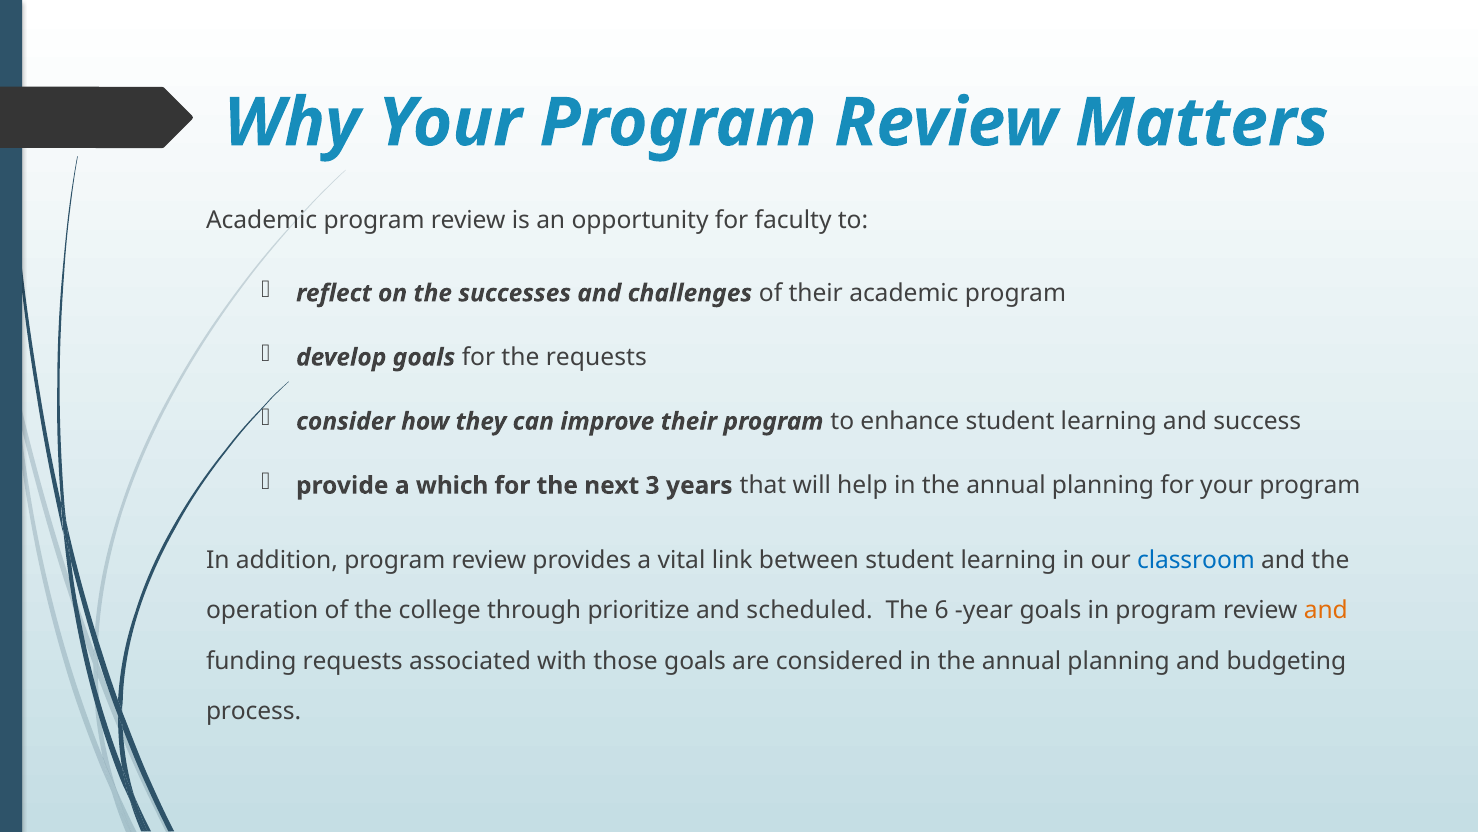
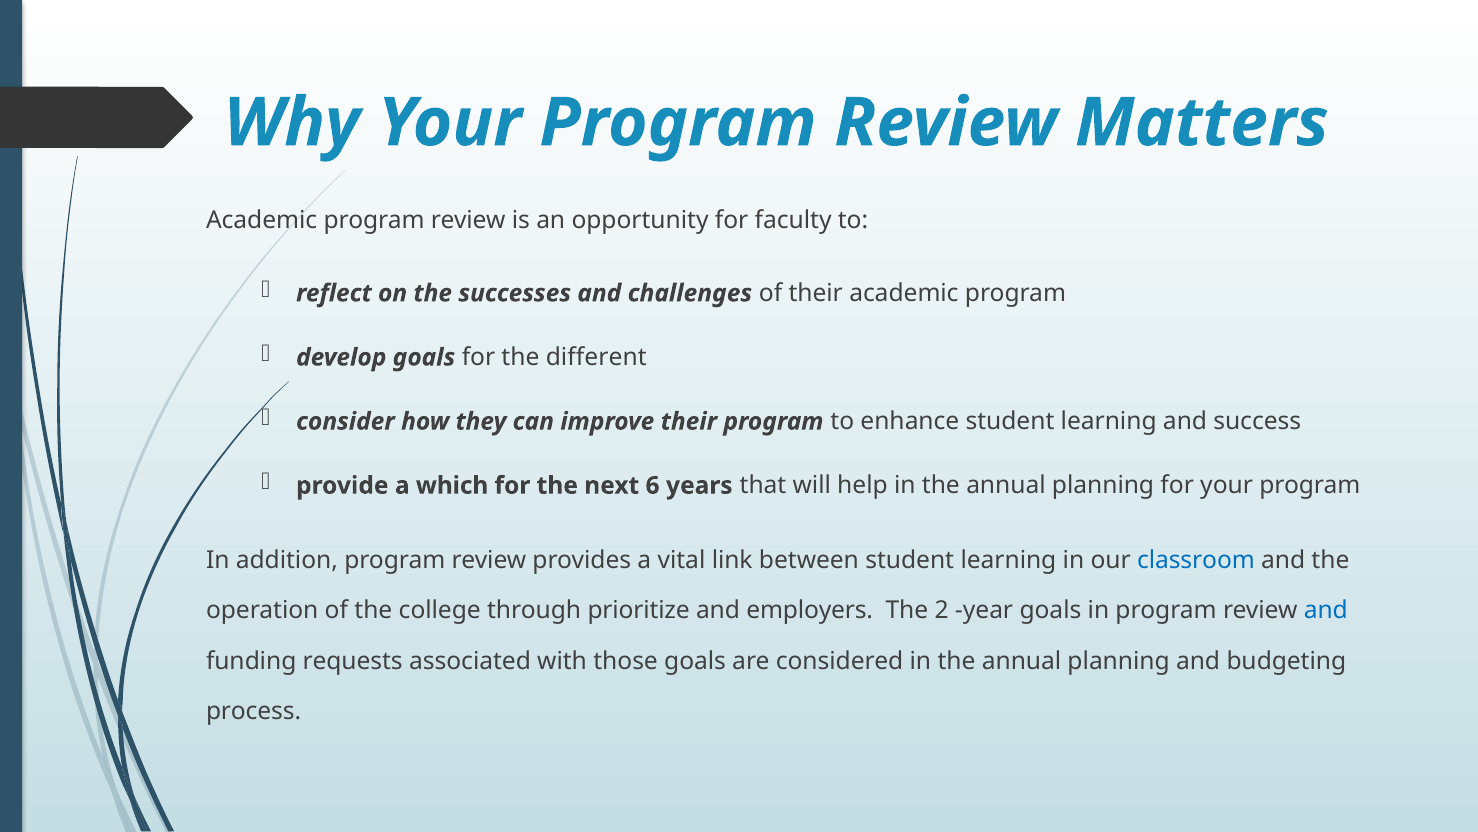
the requests: requests -> different
3: 3 -> 6
scheduled: scheduled -> employers
6: 6 -> 2
and at (1326, 610) colour: orange -> blue
